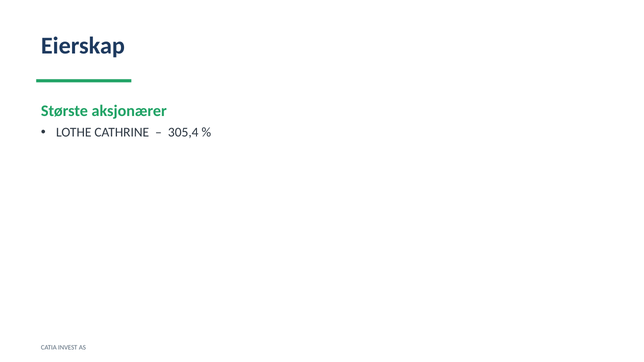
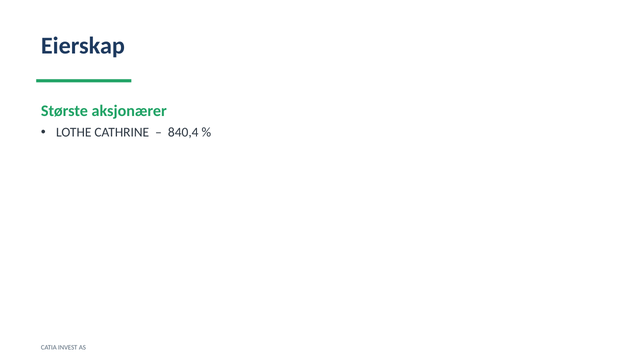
305,4: 305,4 -> 840,4
